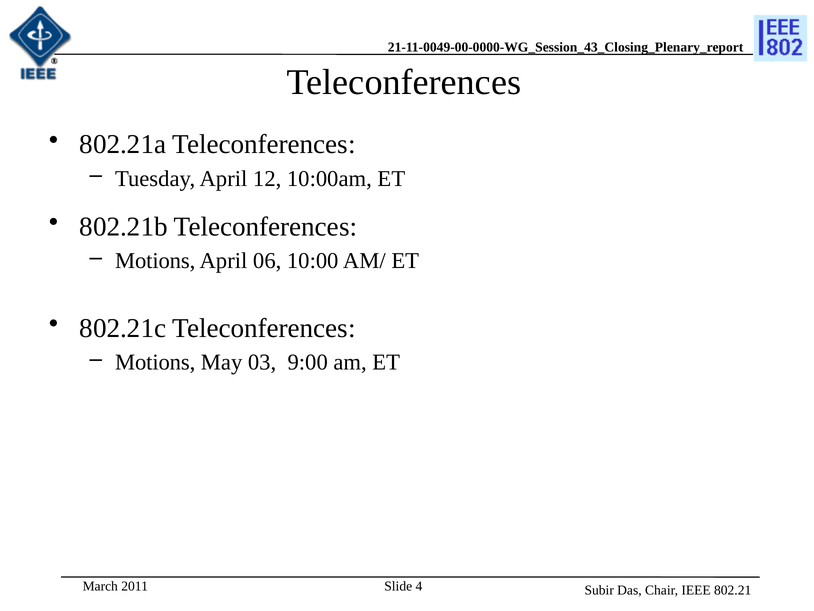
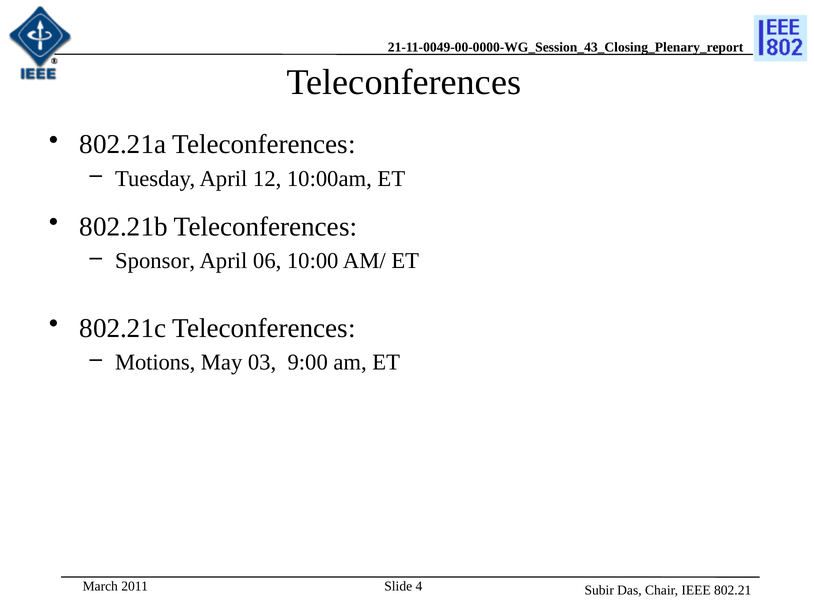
Motions at (155, 261): Motions -> Sponsor
